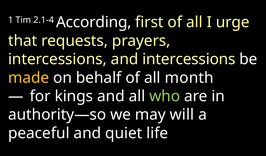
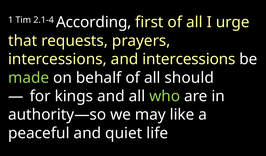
made colour: yellow -> light green
month: month -> should
will: will -> like
